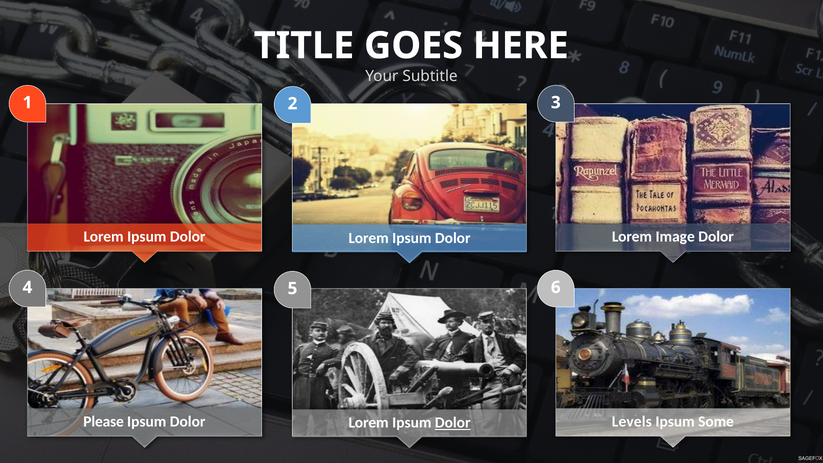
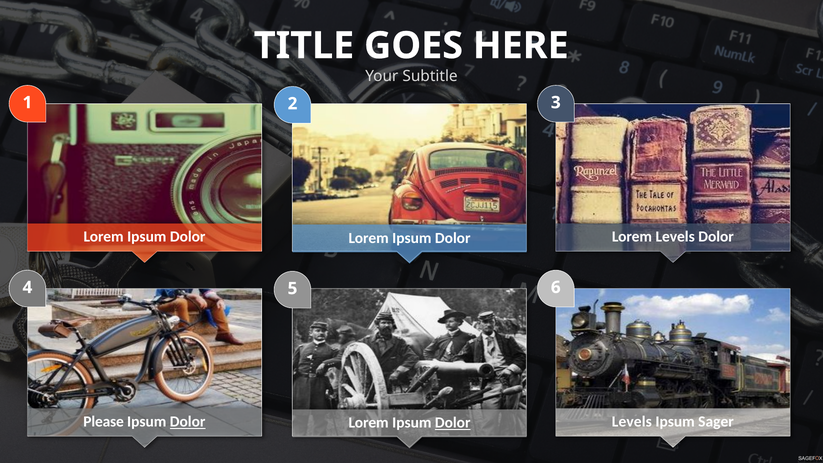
Lorem Image: Image -> Levels
Dolor at (188, 422) underline: none -> present
Some: Some -> Sager
